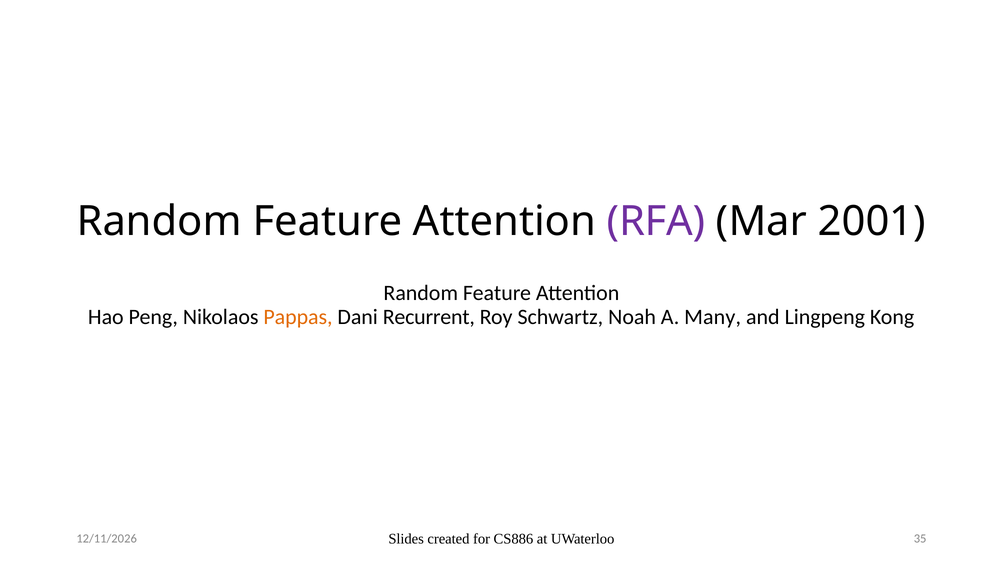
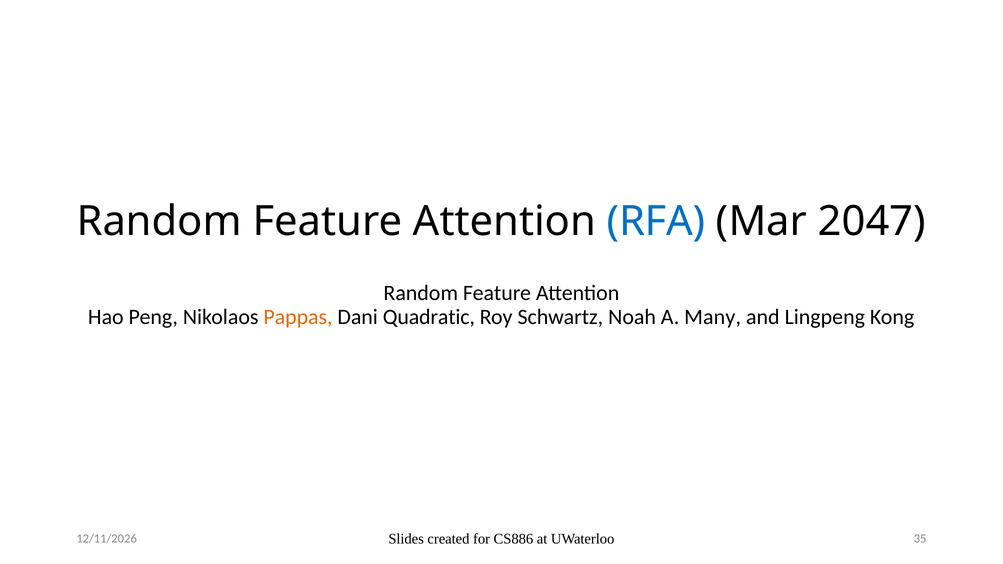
RFA colour: purple -> blue
2001: 2001 -> 2047
Recurrent: Recurrent -> Quadratic
